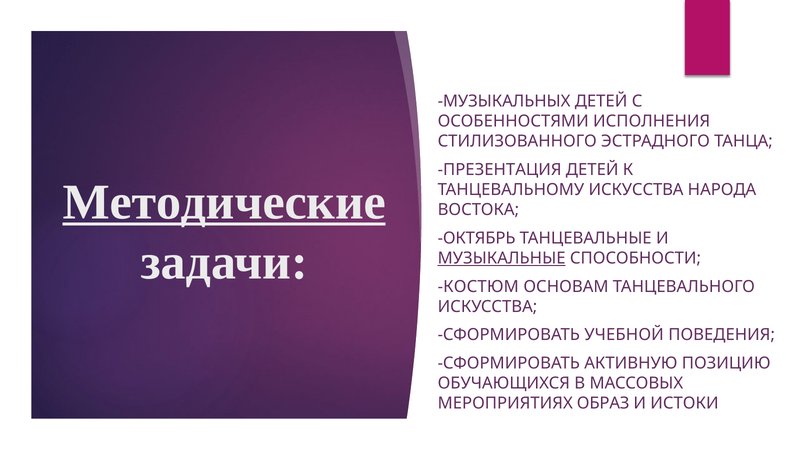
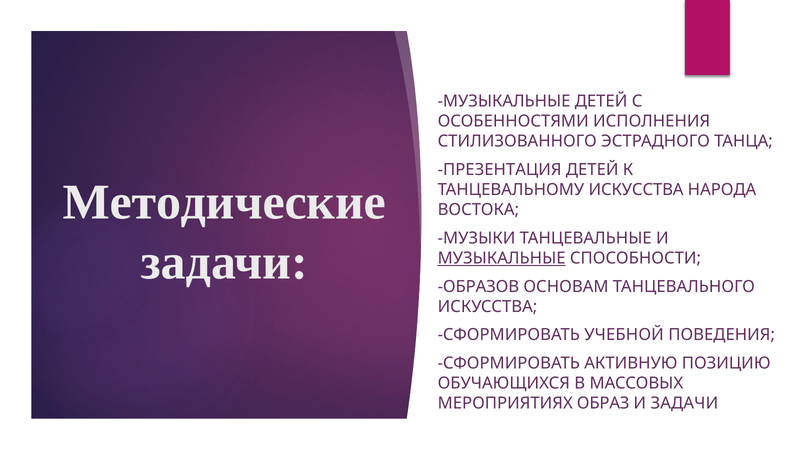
МУЗЫКАЛЬНЫХ at (504, 101): МУЗЫКАЛЬНЫХ -> МУЗЫКАЛЬНЫЕ
Методические underline: present -> none
ОКТЯБРЬ: ОКТЯБРЬ -> МУЗЫКИ
КОСТЮМ: КОСТЮМ -> ОБРАЗОВ
И ИСТОКИ: ИСТОКИ -> ЗАДАЧИ
